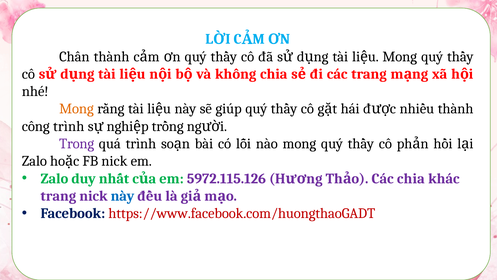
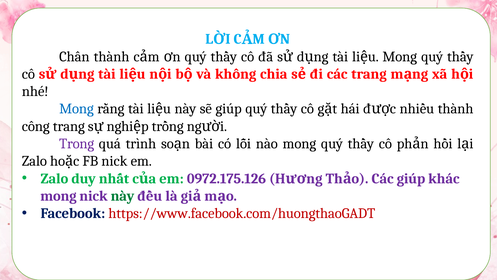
Mong at (76, 109) colour: orange -> blue
công trình: trình -> trang
5972.115.126: 5972.115.126 -> 0972.175.126
Các chia: chia -> giúp
trang at (58, 196): trang -> mong
này at (123, 196) colour: blue -> green
